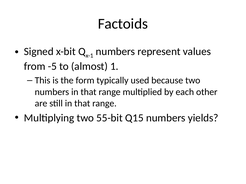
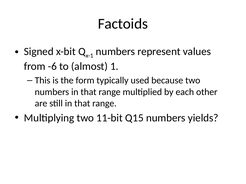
-5: -5 -> -6
55-bit: 55-bit -> 11-bit
